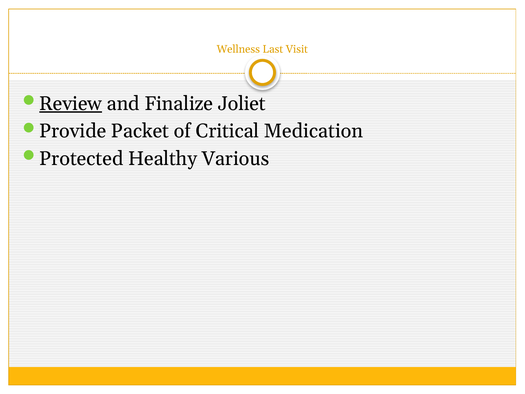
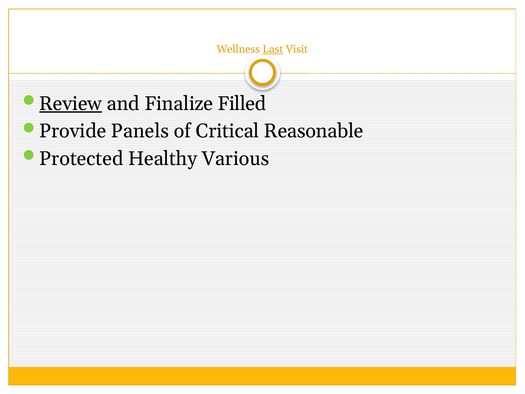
Last underline: none -> present
Joliet: Joliet -> Filled
Packet: Packet -> Panels
Medication: Medication -> Reasonable
